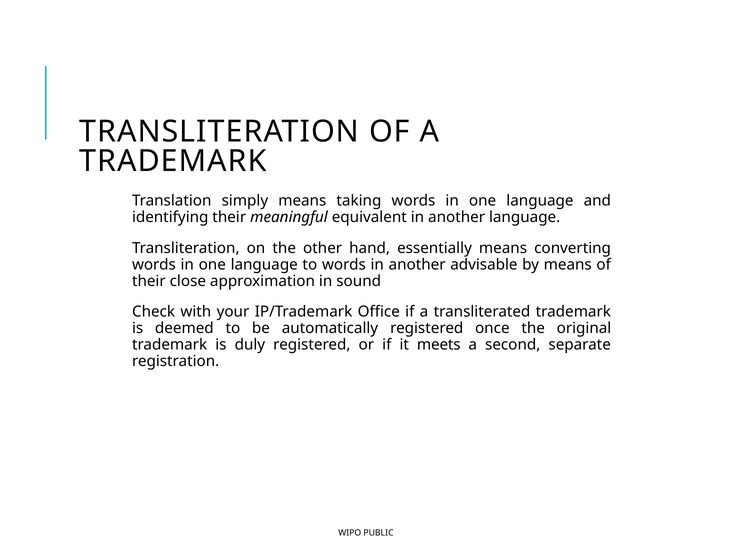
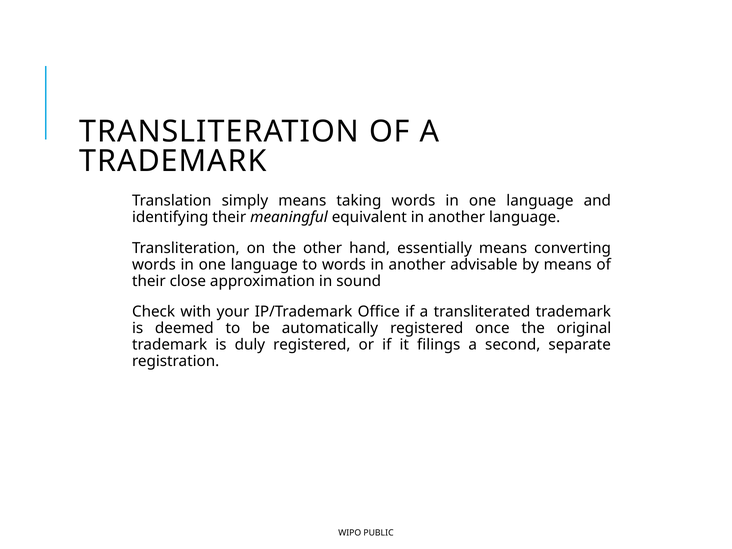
meets: meets -> filings
